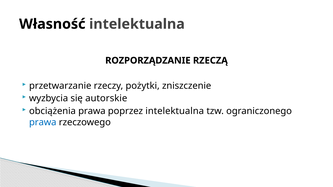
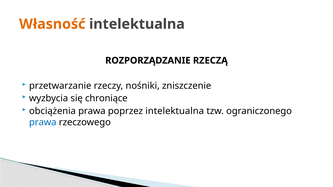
Własność colour: black -> orange
pożytki: pożytki -> nośniki
autorskie: autorskie -> chroniące
